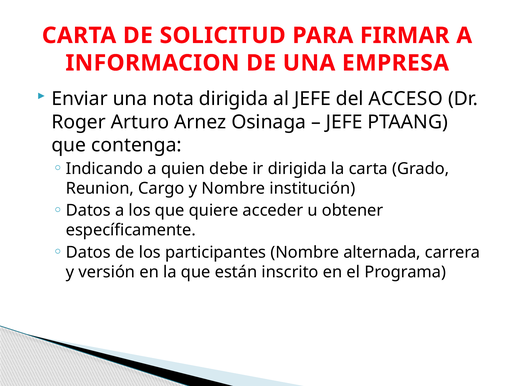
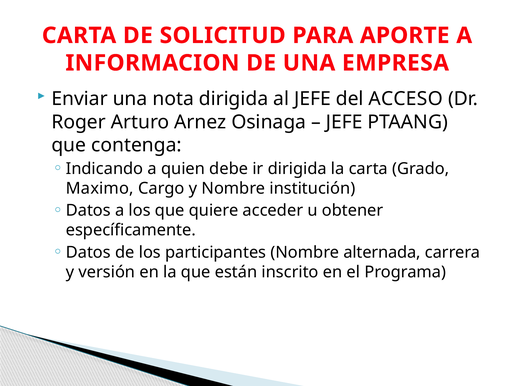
FIRMAR: FIRMAR -> APORTE
Reunion: Reunion -> Maximo
